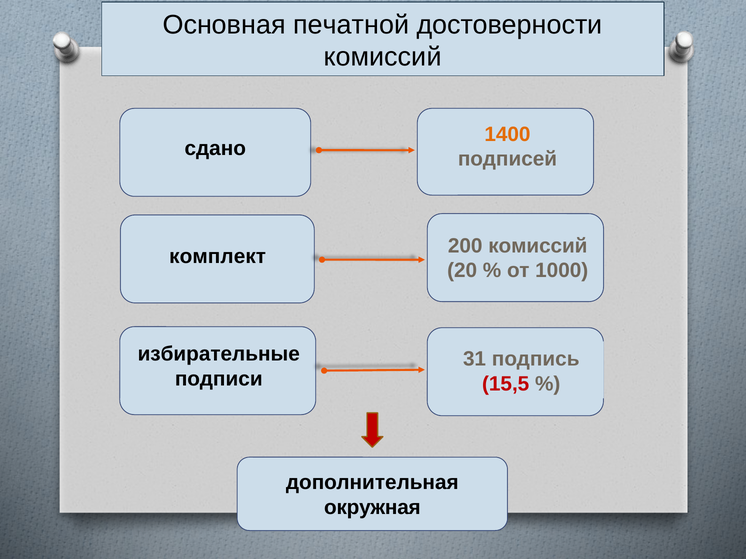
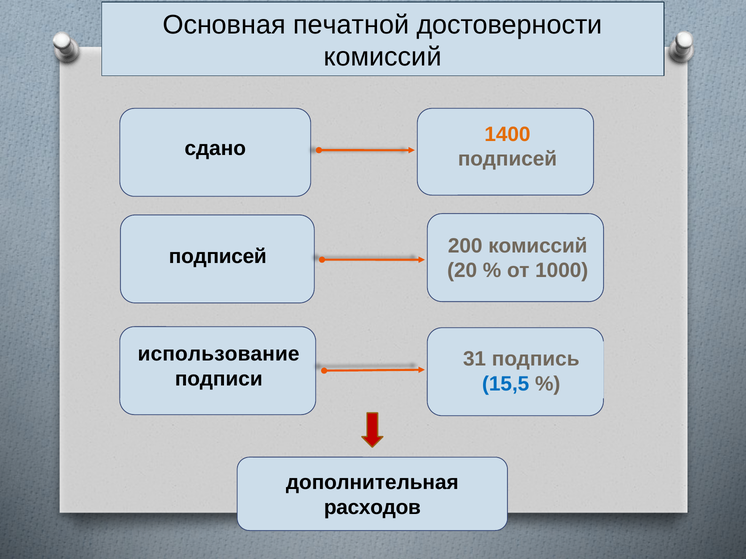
комплект at (218, 256): комплект -> подписей
избирательные: избирательные -> использование
15,5 colour: red -> blue
окружная: окружная -> расходов
